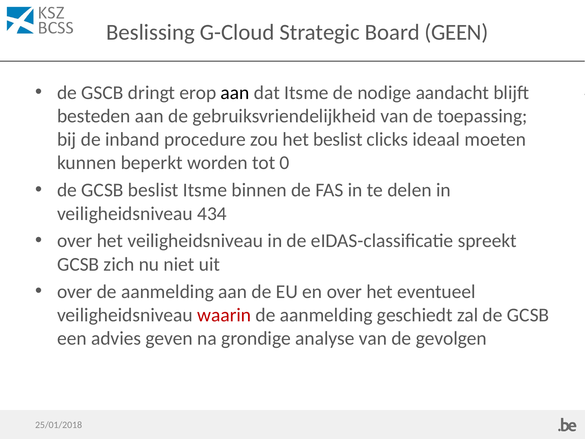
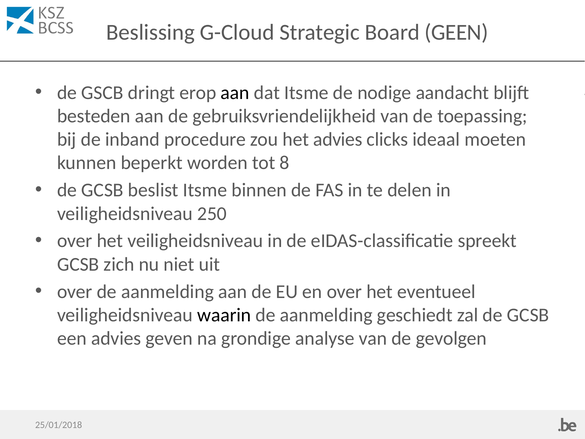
het beslist: beslist -> advies
0: 0 -> 8
434: 434 -> 250
waarin colour: red -> black
